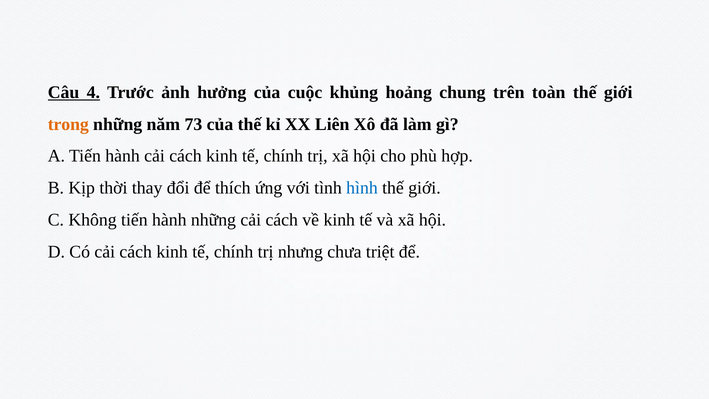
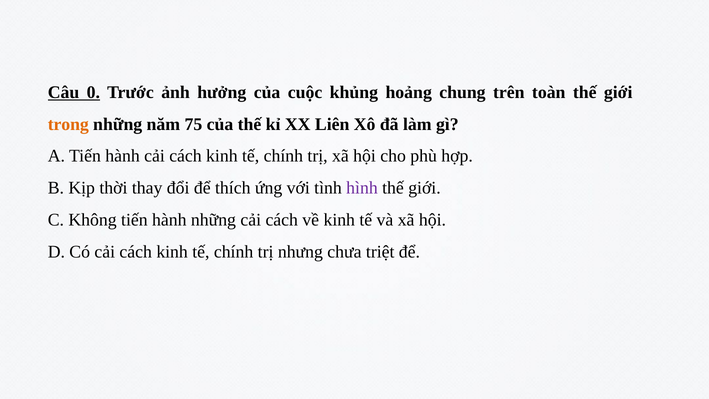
4: 4 -> 0
73: 73 -> 75
hình colour: blue -> purple
